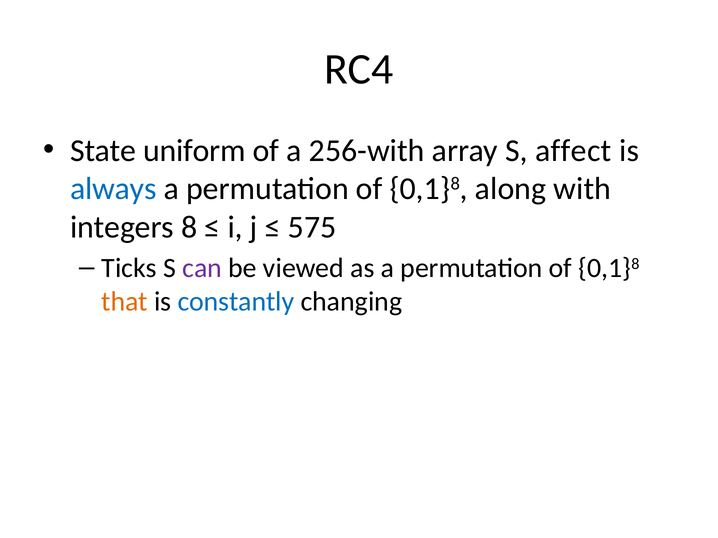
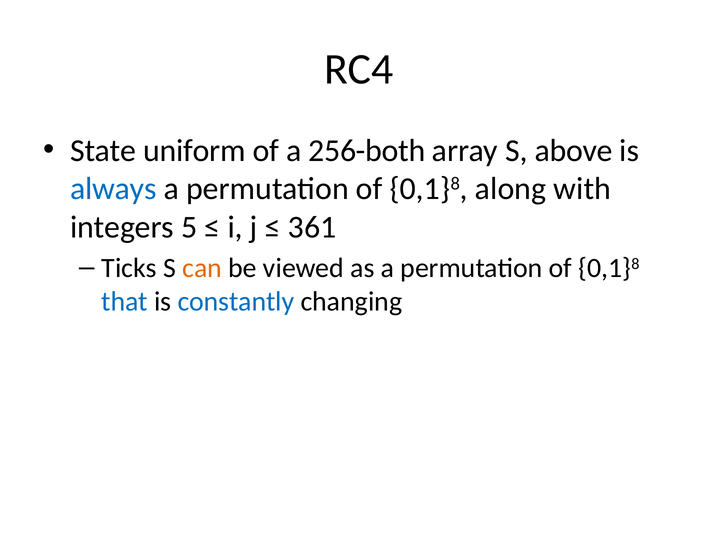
256-with: 256-with -> 256-both
affect: affect -> above
8: 8 -> 5
575: 575 -> 361
can colour: purple -> orange
that colour: orange -> blue
